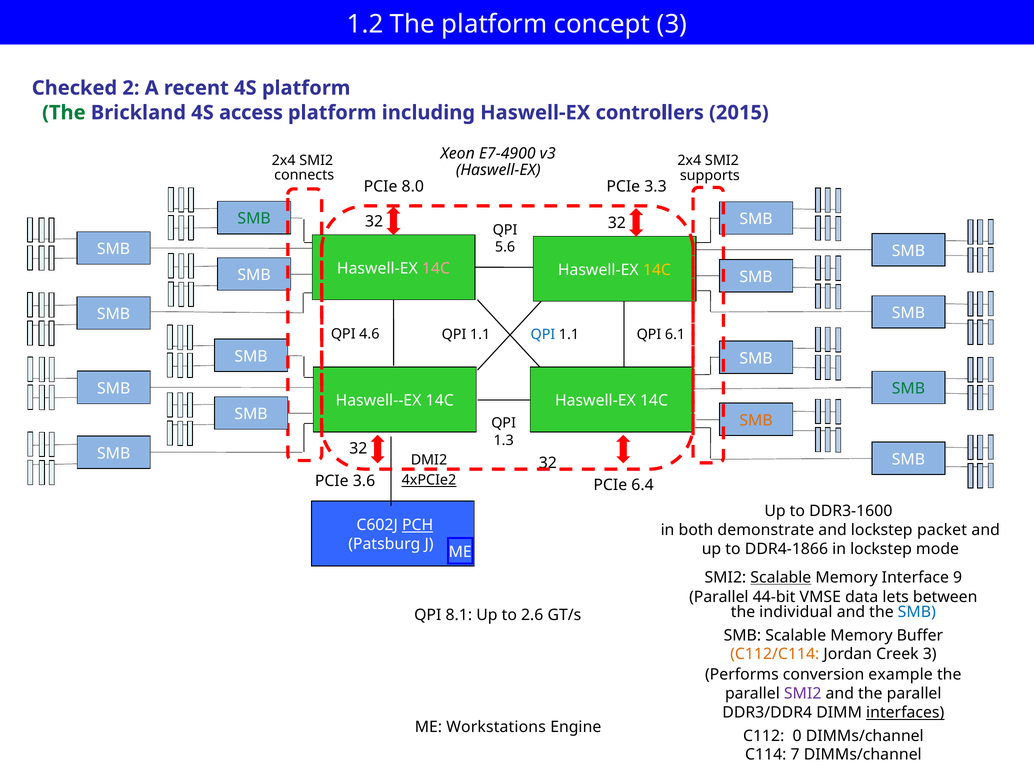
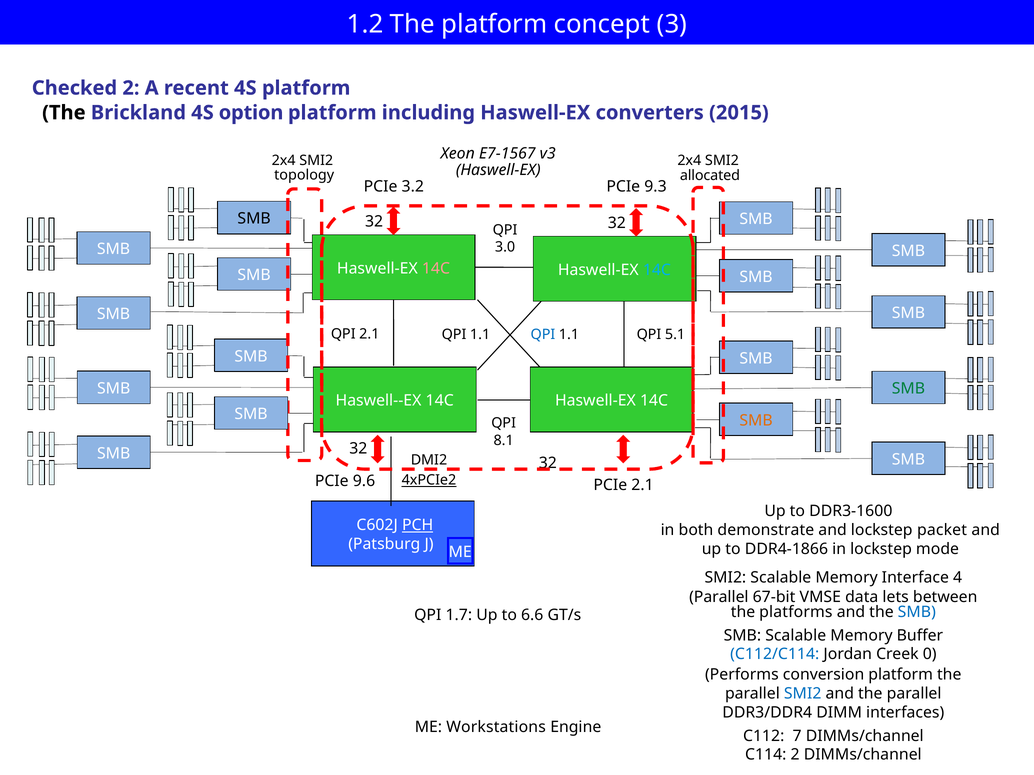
The at (64, 113) colour: green -> black
access: access -> option
controllers: controllers -> converters
E7-4900: E7-4900 -> E7-1567
connects: connects -> topology
supports: supports -> allocated
8.0: 8.0 -> 3.2
3.3: 3.3 -> 9.3
SMB at (254, 219) colour: green -> black
5.6: 5.6 -> 3.0
14C at (657, 270) colour: yellow -> light blue
QPI 4.6: 4.6 -> 2.1
6.1: 6.1 -> 5.1
1.3: 1.3 -> 8.1
3.6: 3.6 -> 9.6
PCIe 6.4: 6.4 -> 2.1
Scalable at (781, 578) underline: present -> none
9: 9 -> 4
44-bit: 44-bit -> 67-bit
individual: individual -> platforms
8.1: 8.1 -> 1.7
2.6: 2.6 -> 6.6
C112/C114 colour: orange -> blue
Creek 3: 3 -> 0
conversion example: example -> platform
SMI2 at (803, 694) colour: purple -> blue
interfaces underline: present -> none
0: 0 -> 7
C114 7: 7 -> 2
